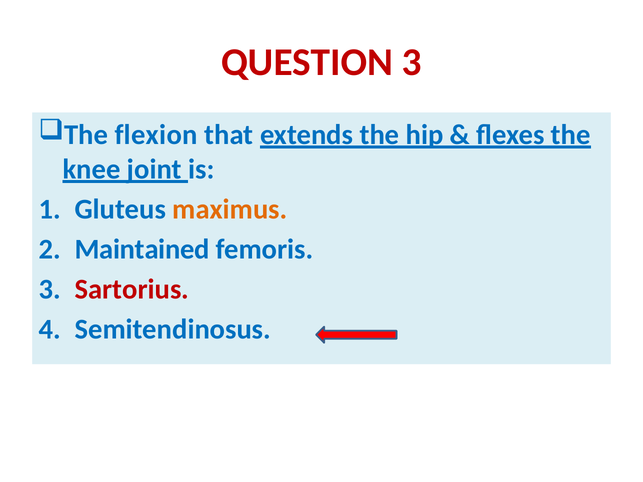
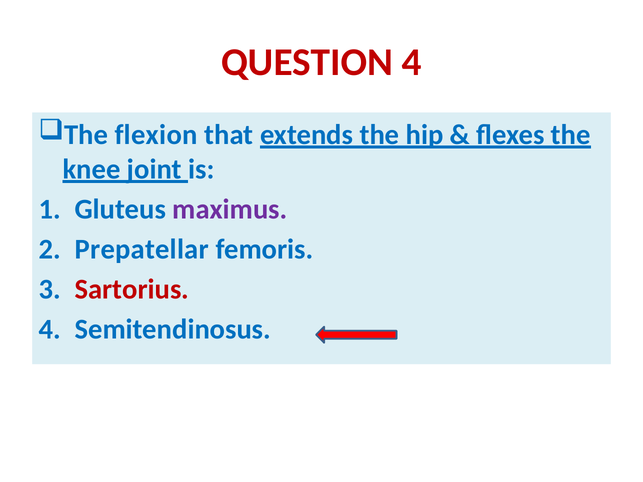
QUESTION 3: 3 -> 4
maximus colour: orange -> purple
Maintained: Maintained -> Prepatellar
